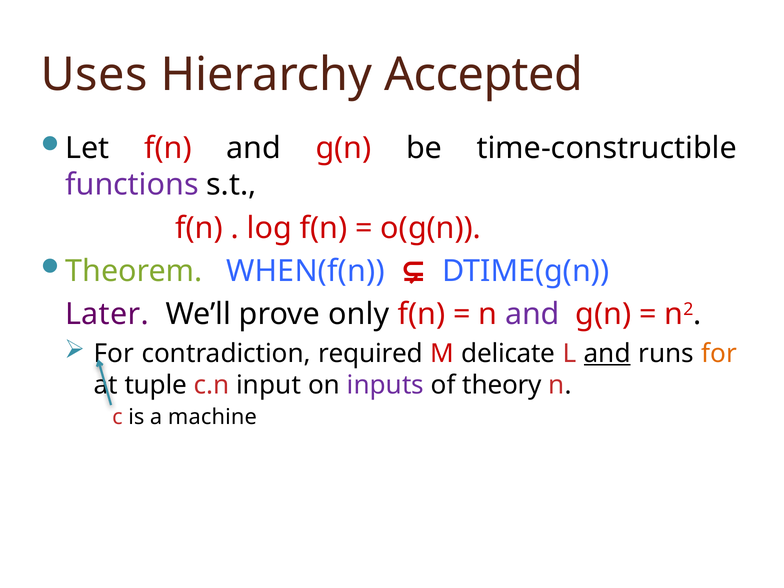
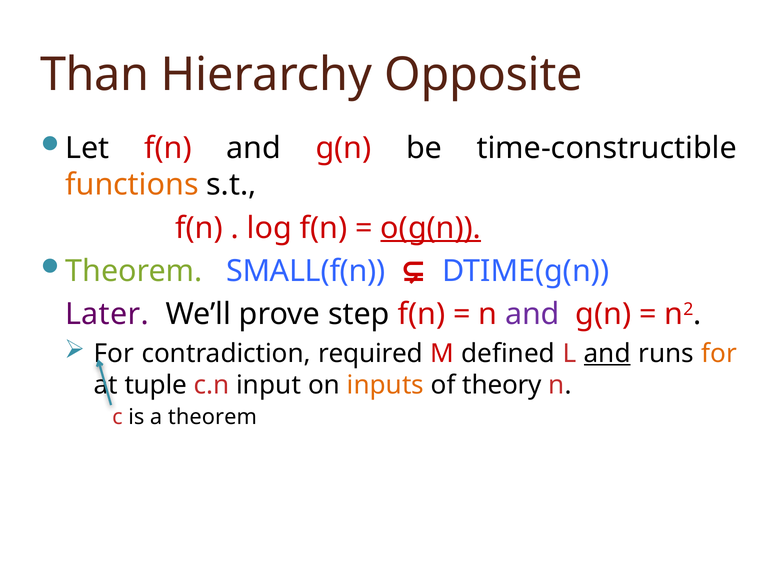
Uses: Uses -> Than
Accepted: Accepted -> Opposite
functions colour: purple -> orange
o(g(n underline: none -> present
WHEN(f(n: WHEN(f(n -> SMALL(f(n
only: only -> step
delicate: delicate -> defined
inputs colour: purple -> orange
a machine: machine -> theorem
